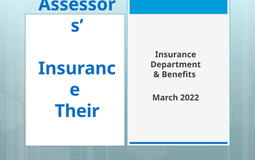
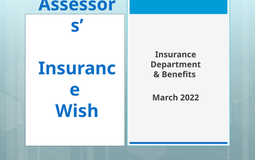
Their: Their -> Wish
